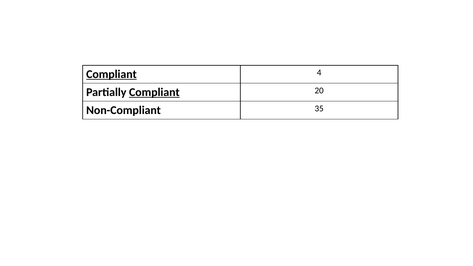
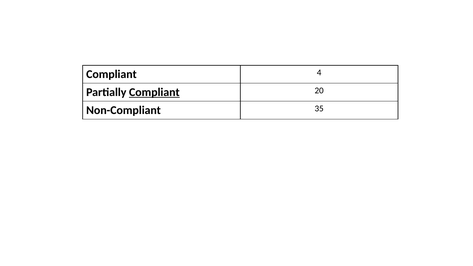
Compliant at (111, 74) underline: present -> none
